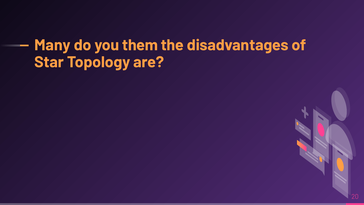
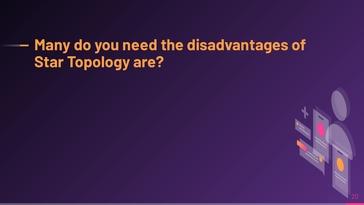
them: them -> need
